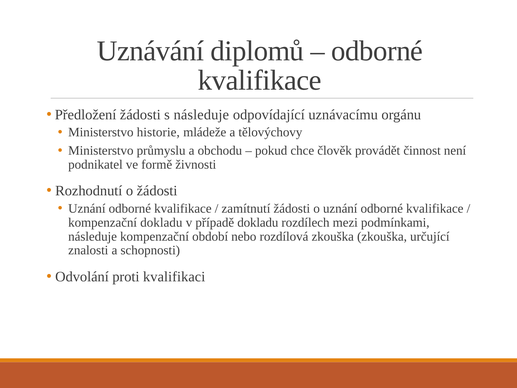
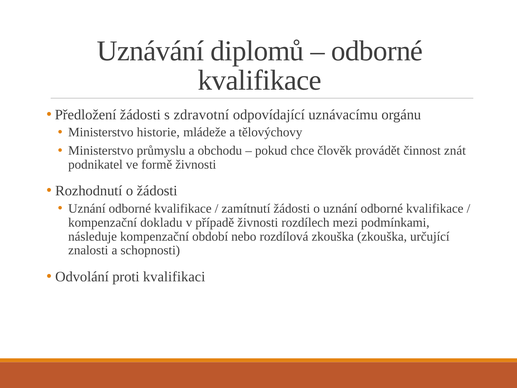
s následuje: následuje -> zdravotní
není: není -> znát
případě dokladu: dokladu -> živnosti
